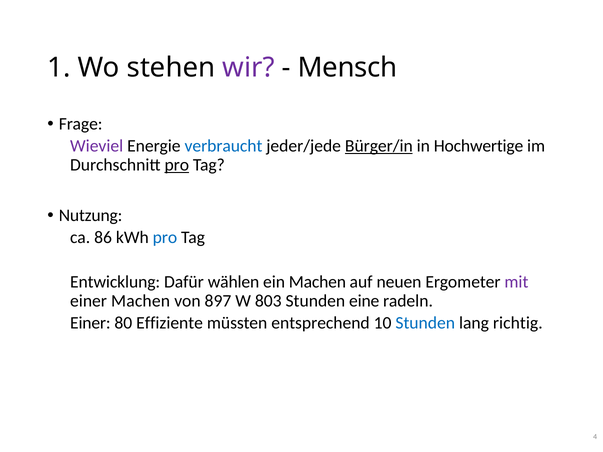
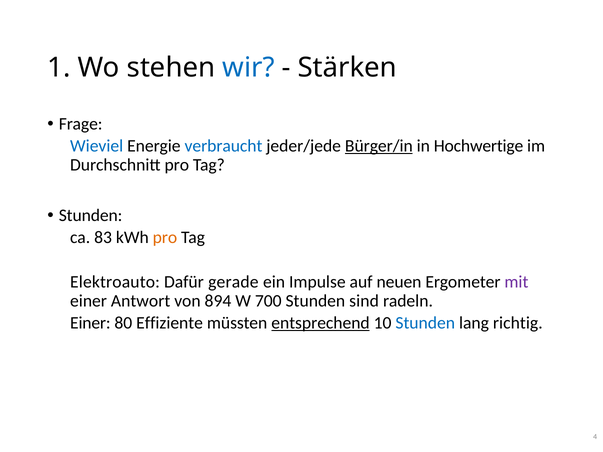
wir colour: purple -> blue
Mensch: Mensch -> Stärken
Wieviel colour: purple -> blue
pro at (177, 165) underline: present -> none
Nutzung at (91, 216): Nutzung -> Stunden
86: 86 -> 83
pro at (165, 238) colour: blue -> orange
Entwicklung: Entwicklung -> Elektroauto
wählen: wählen -> gerade
ein Machen: Machen -> Impulse
einer Machen: Machen -> Antwort
897: 897 -> 894
803: 803 -> 700
eine: eine -> sind
entsprechend underline: none -> present
